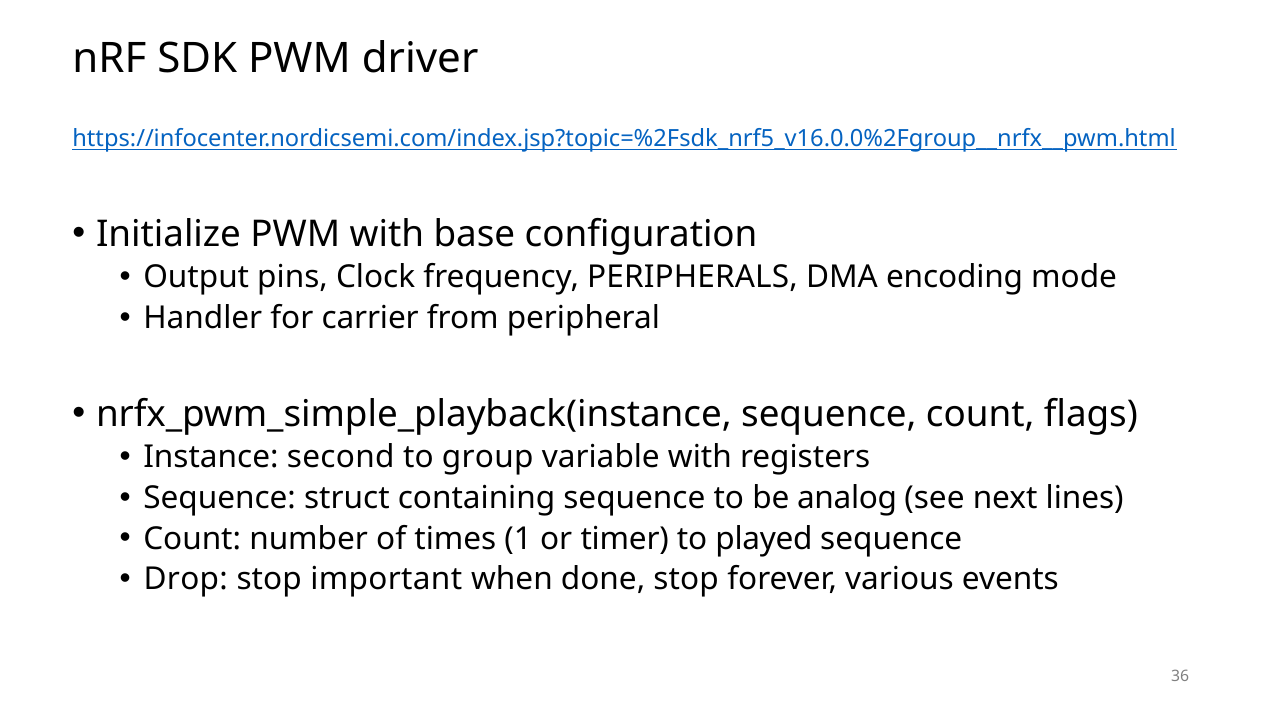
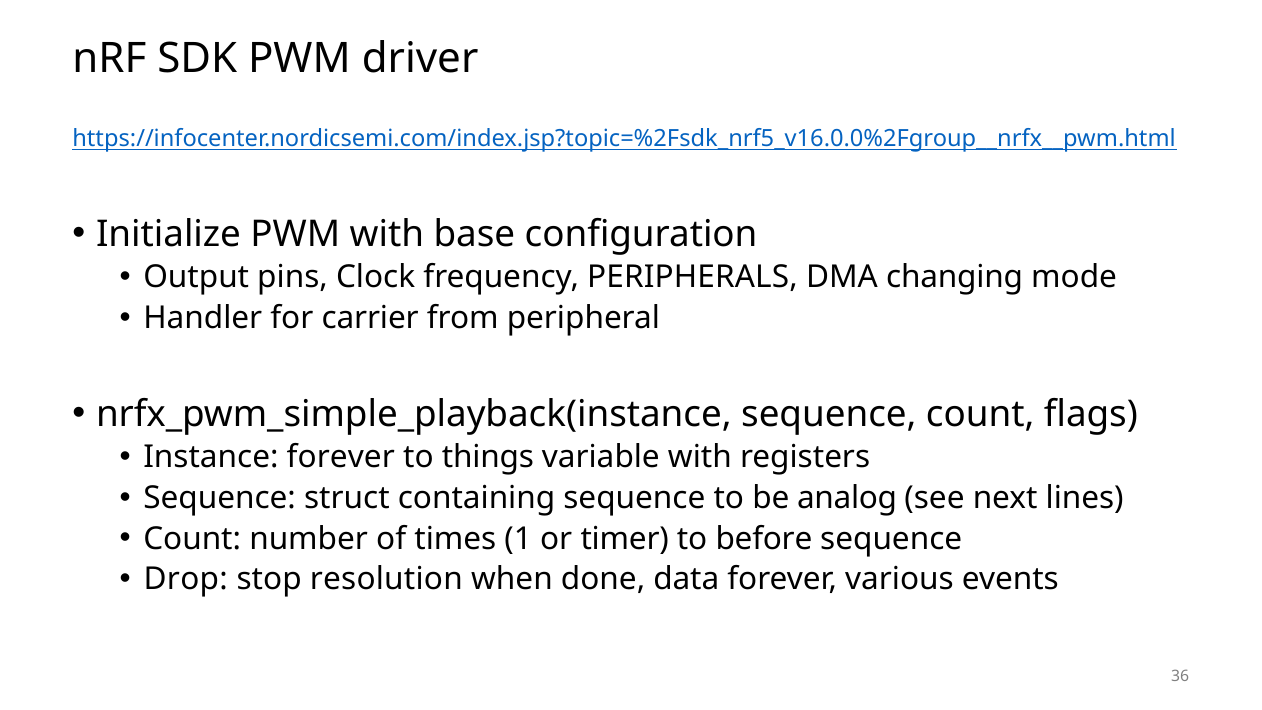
encoding: encoding -> changing
Instance second: second -> forever
group: group -> things
played: played -> before
important: important -> resolution
done stop: stop -> data
